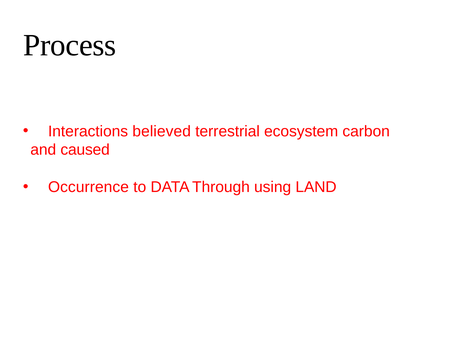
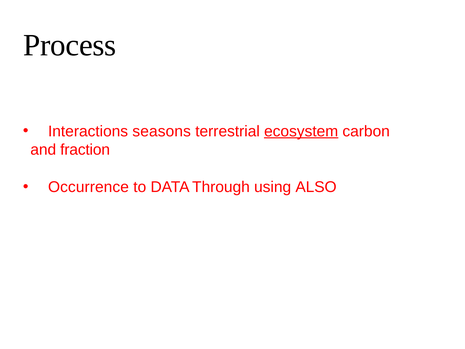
believed: believed -> seasons
ecosystem underline: none -> present
caused: caused -> fraction
LAND: LAND -> ALSO
